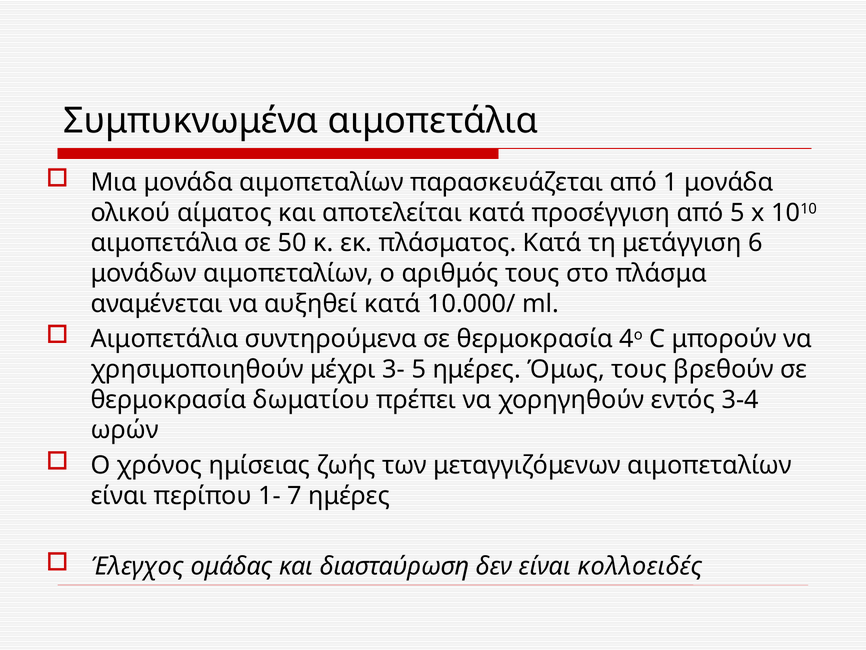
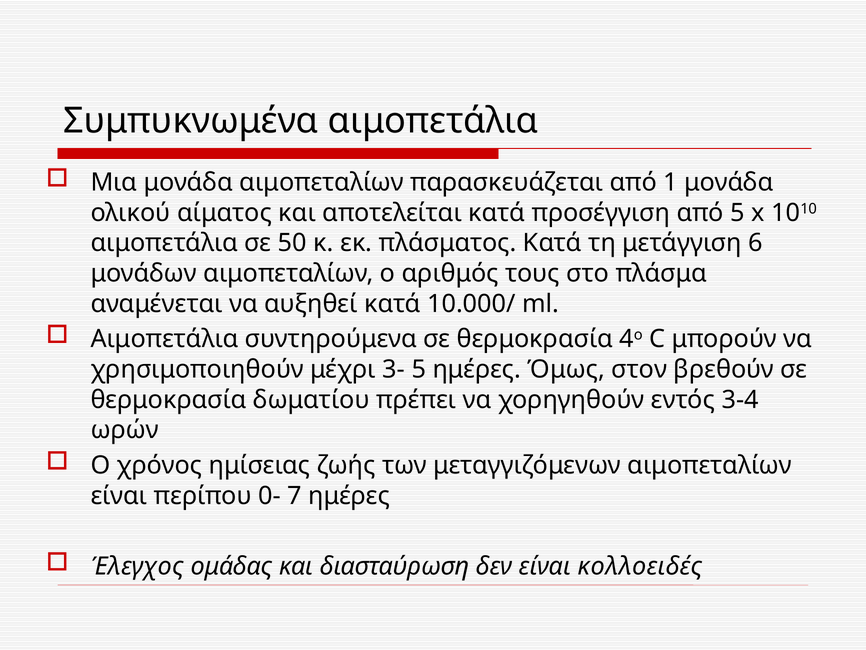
Όμως τους: τους -> στον
1-: 1- -> 0-
